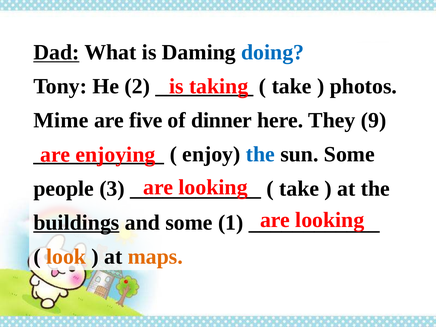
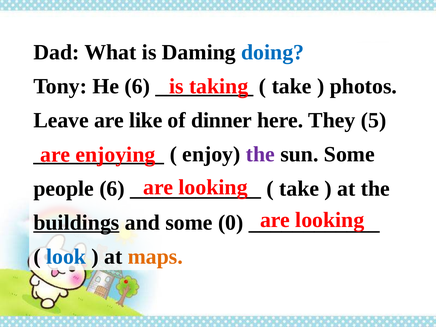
Dad underline: present -> none
He 2: 2 -> 6
Mime: Mime -> Leave
five: five -> like
9: 9 -> 5
the at (260, 154) colour: blue -> purple
people 3: 3 -> 6
1: 1 -> 0
look colour: orange -> blue
